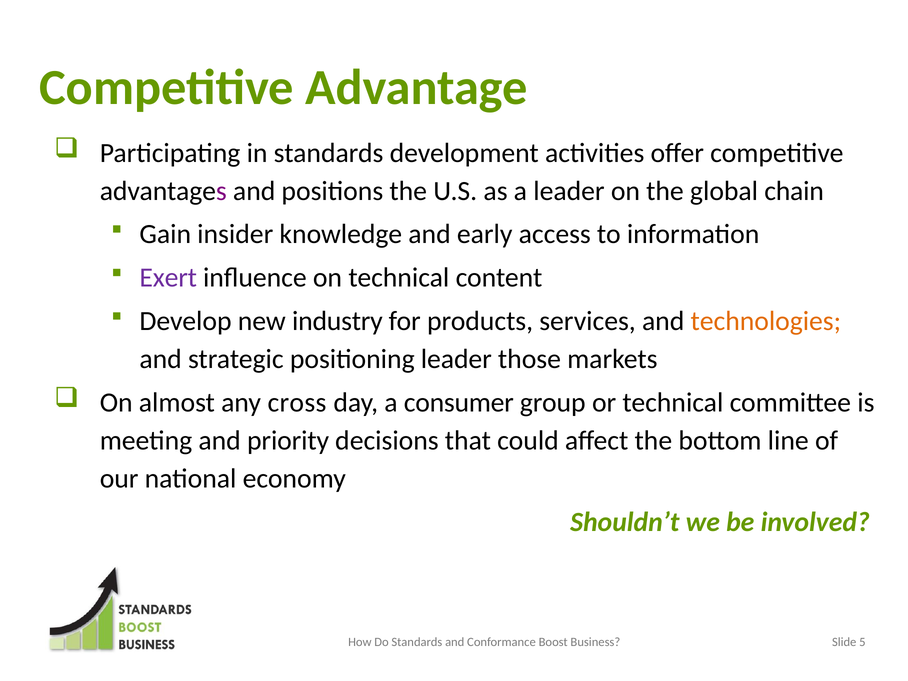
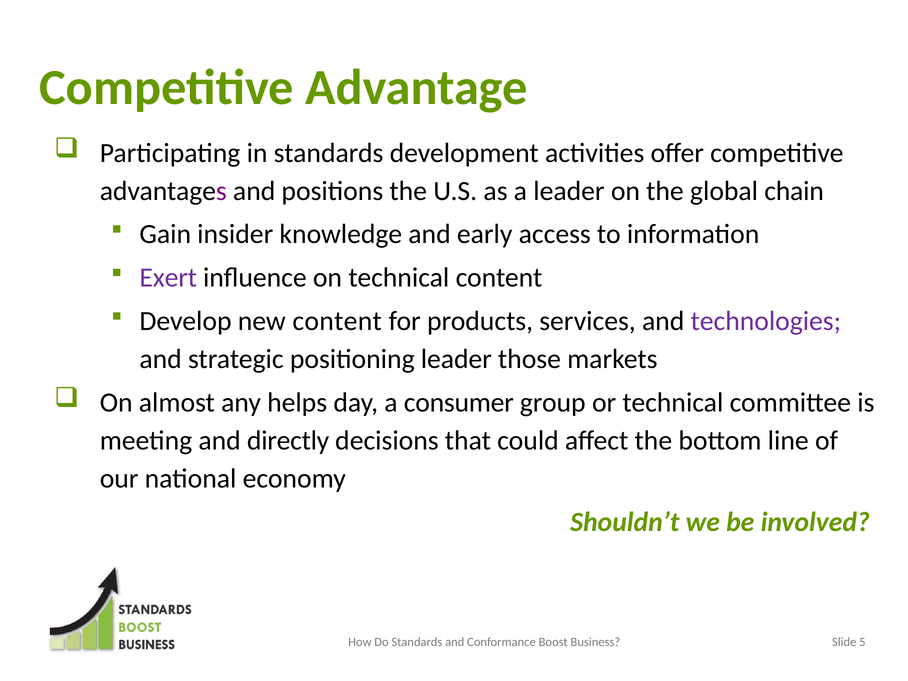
new industry: industry -> content
technologies colour: orange -> purple
cross: cross -> helps
priority: priority -> directly
